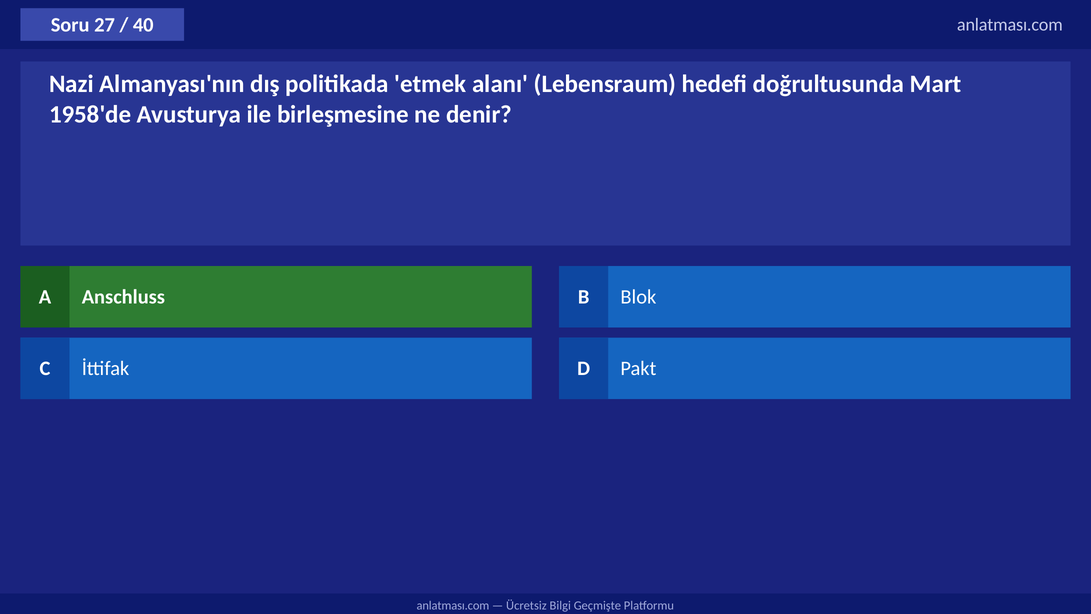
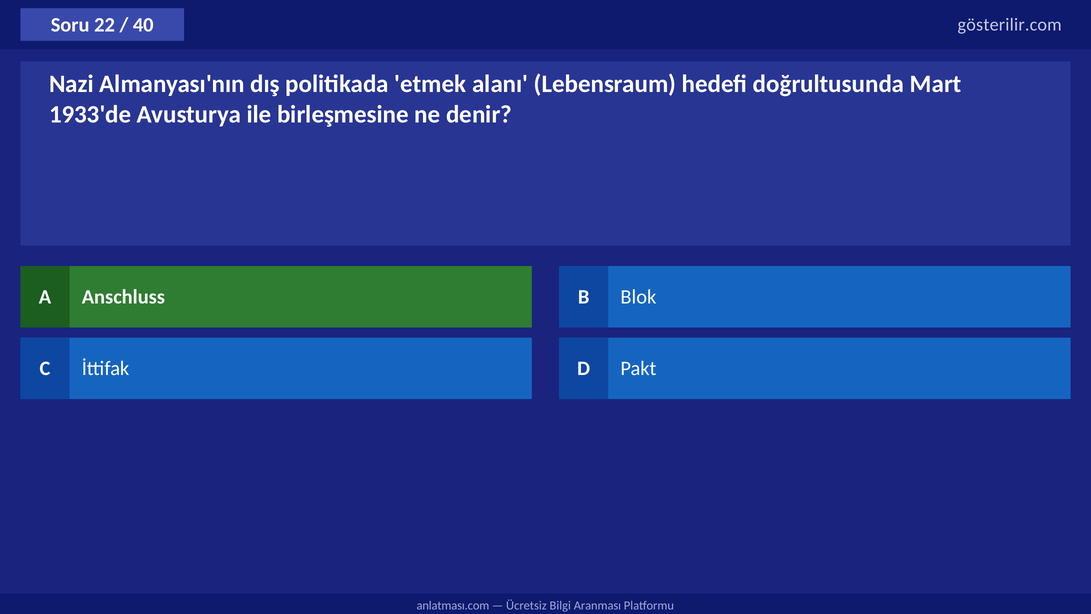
27: 27 -> 22
40 anlatması.com: anlatması.com -> gösterilir.com
1958'de: 1958'de -> 1933'de
Geçmişte: Geçmişte -> Aranması
